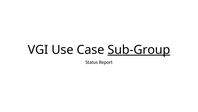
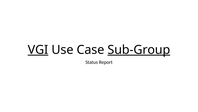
VGI underline: none -> present
